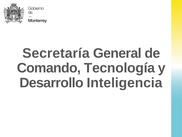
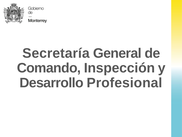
Tecnología: Tecnología -> Inspección
Inteligencia: Inteligencia -> Profesional
